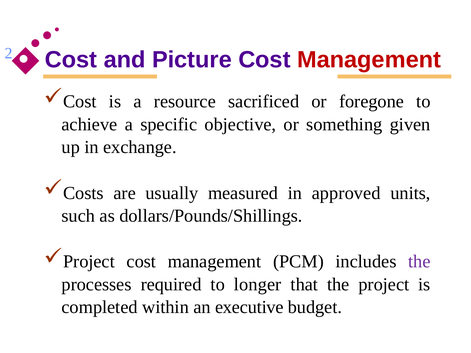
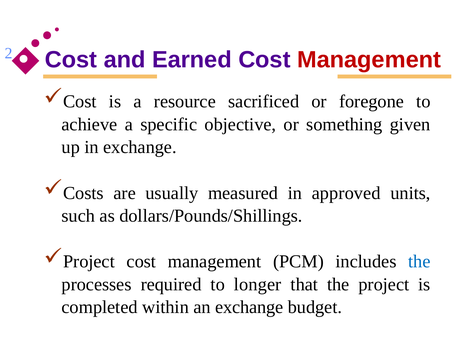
Picture: Picture -> Earned
the at (419, 262) colour: purple -> blue
an executive: executive -> exchange
